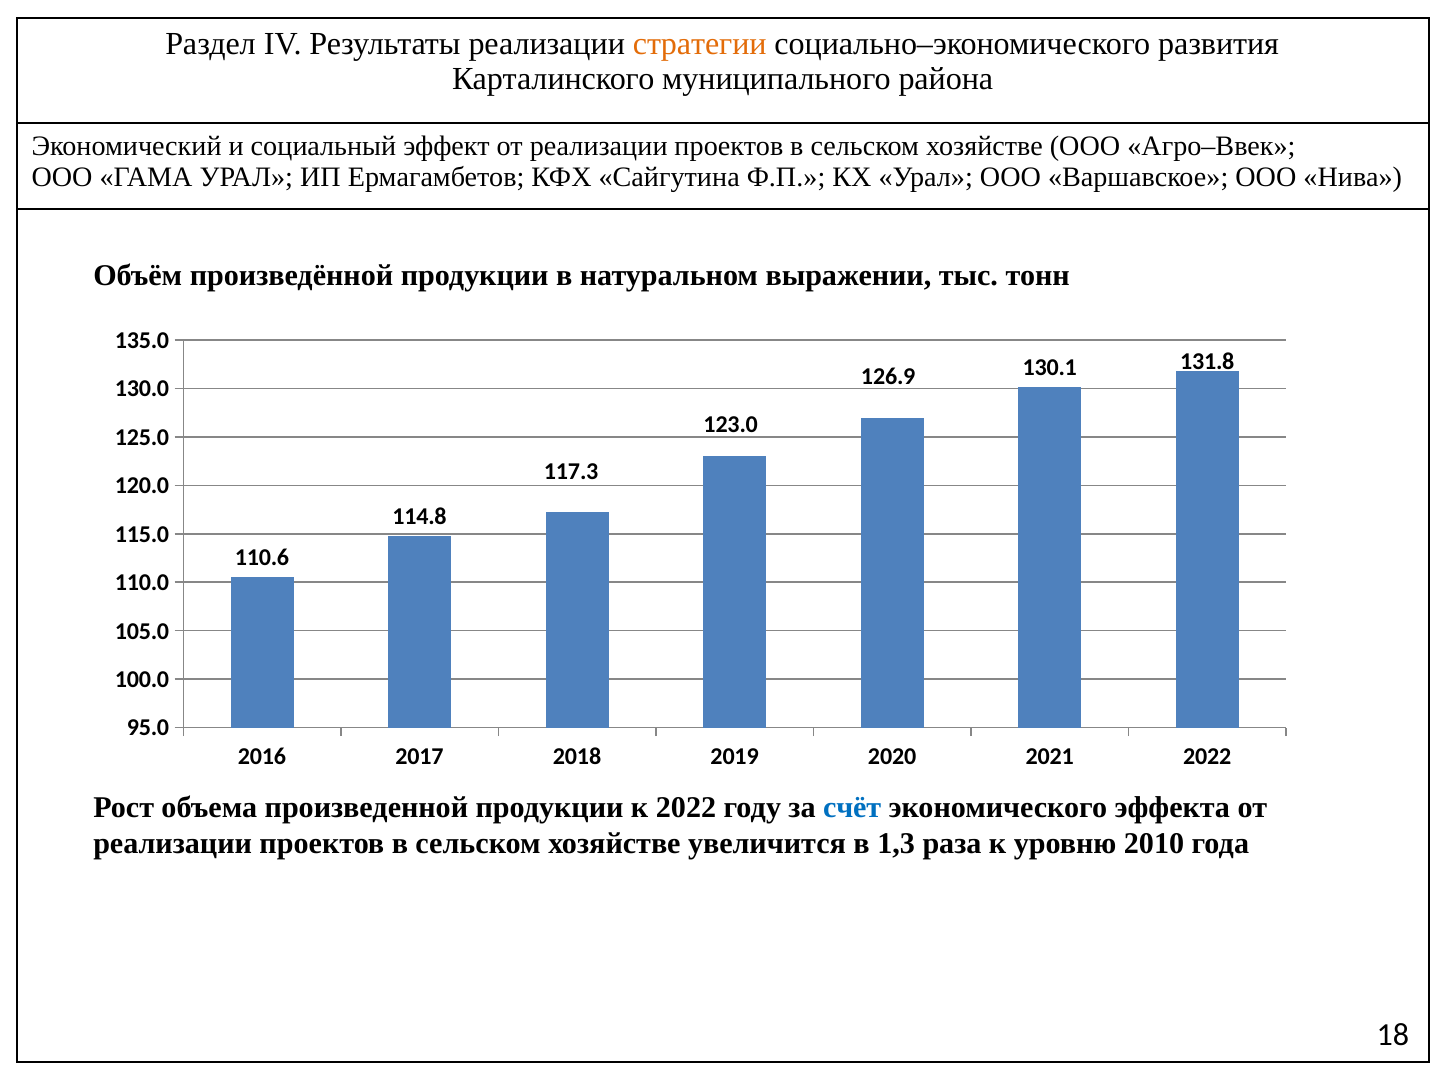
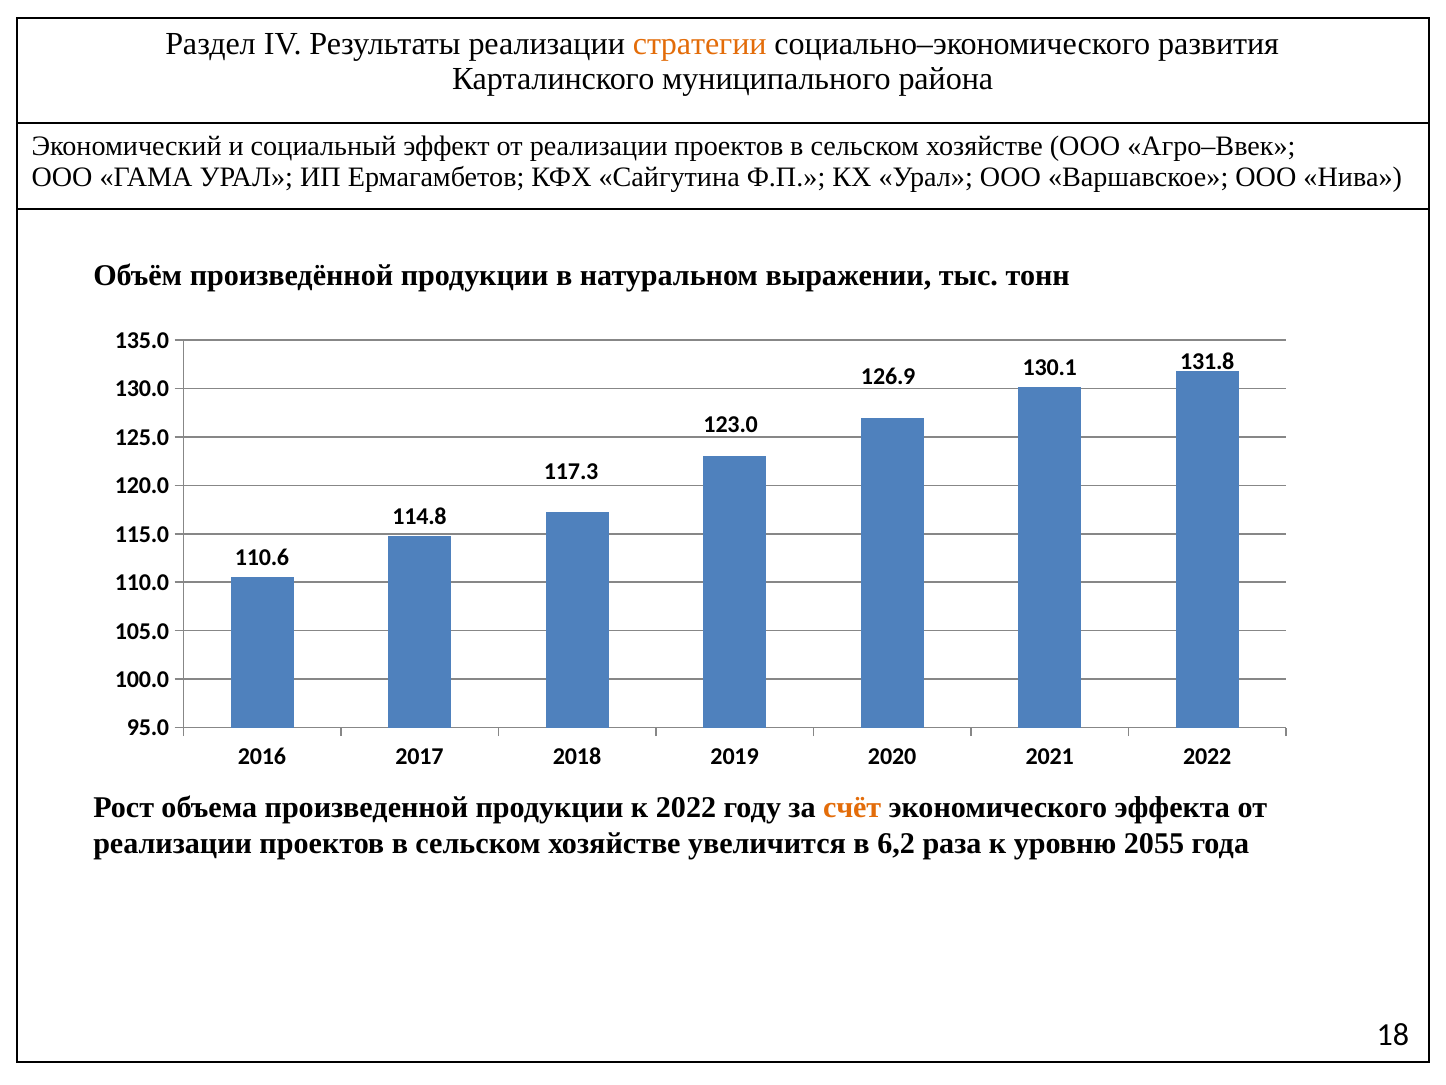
счёт colour: blue -> orange
1,3: 1,3 -> 6,2
2010: 2010 -> 2055
